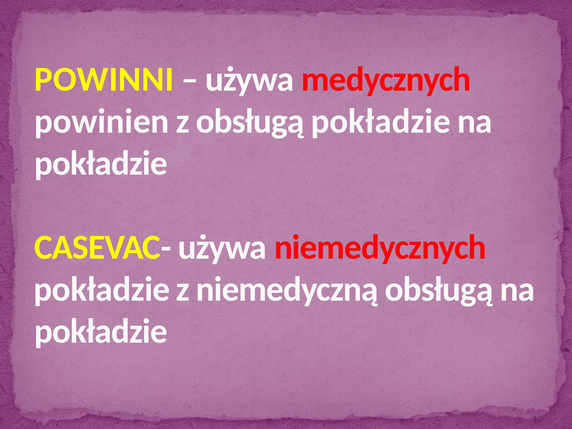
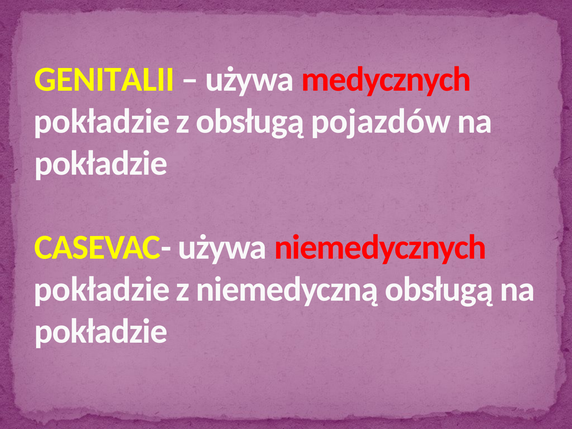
POWINNI: POWINNI -> GENITALII
powinien at (102, 121): powinien -> pokładzie
obsługą pokładzie: pokładzie -> pojazdów
